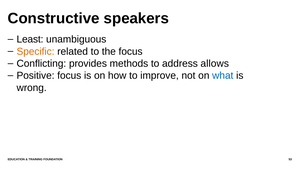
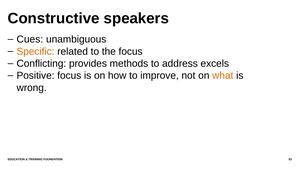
Least: Least -> Cues
allows: allows -> excels
what colour: blue -> orange
